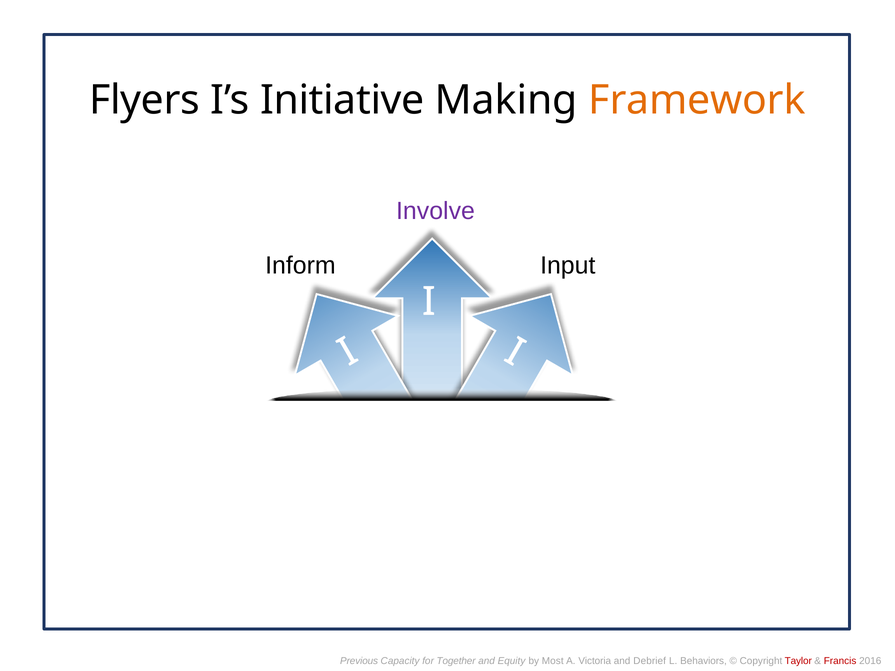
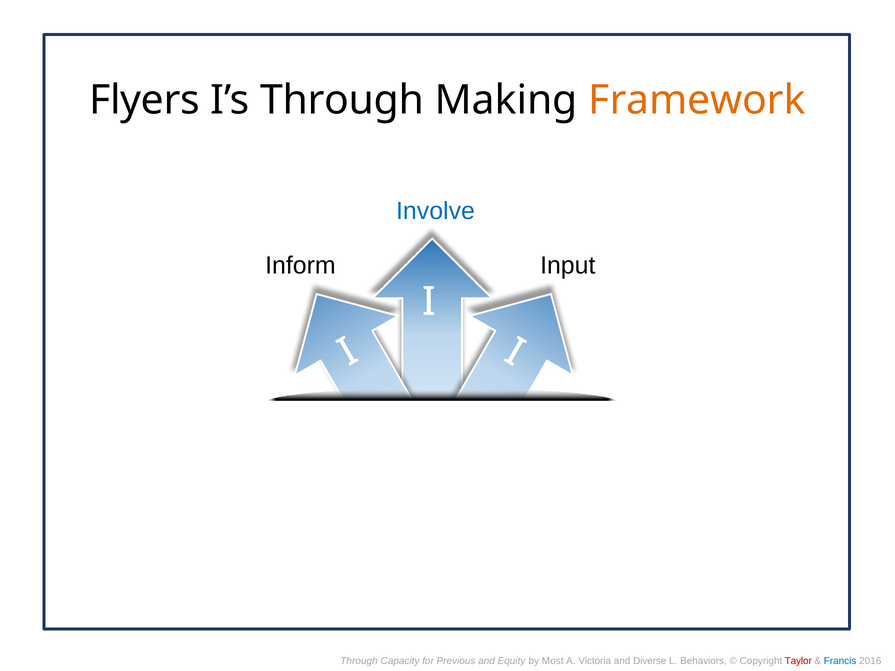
I’s Initiative: Initiative -> Through
Involve colour: purple -> blue
Previous at (359, 661): Previous -> Through
Together: Together -> Previous
Debrief: Debrief -> Diverse
Francis colour: red -> blue
